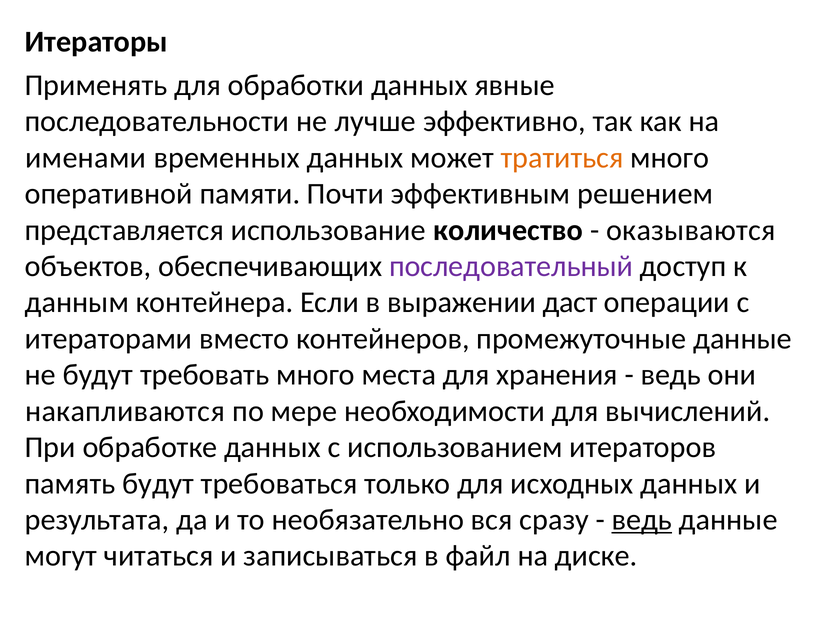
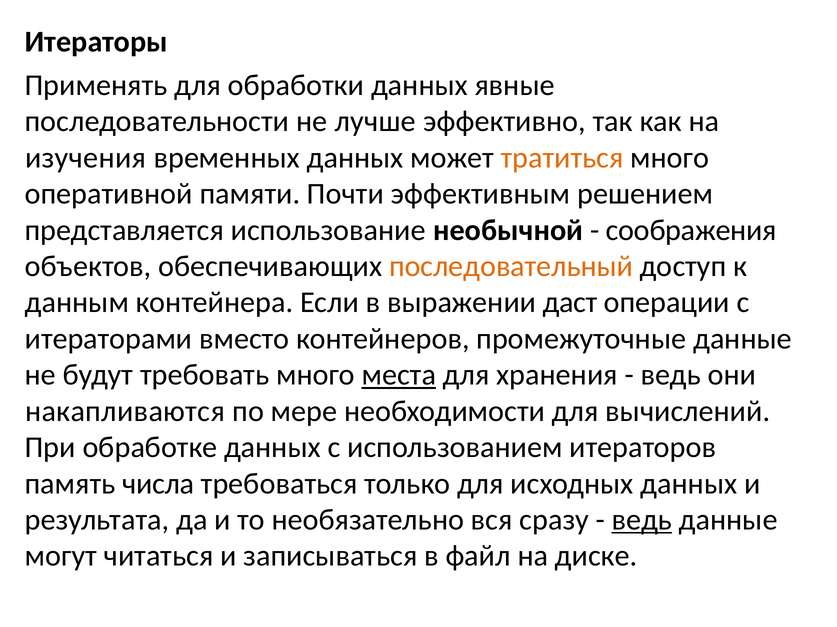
именами: именами -> изучения
количество: количество -> необычной
оказываются: оказываются -> соображения
последовательный colour: purple -> orange
места underline: none -> present
память будут: будут -> числа
